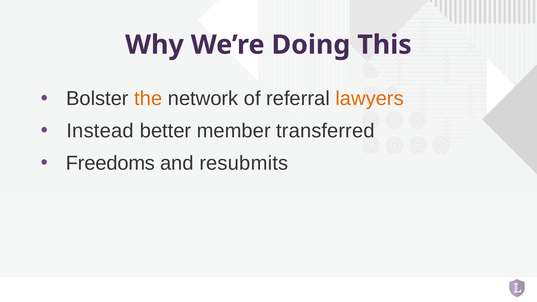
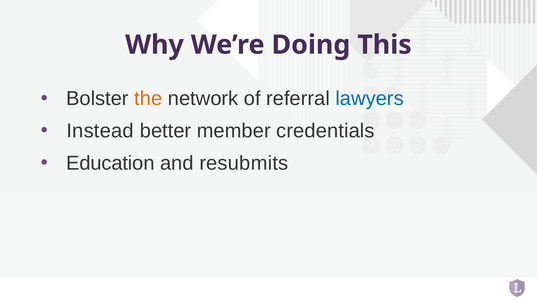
lawyers colour: orange -> blue
transferred: transferred -> credentials
Freedoms: Freedoms -> Education
